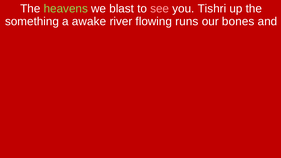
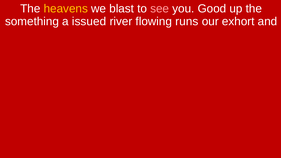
heavens colour: light green -> yellow
Tishri: Tishri -> Good
awake: awake -> issued
bones: bones -> exhort
